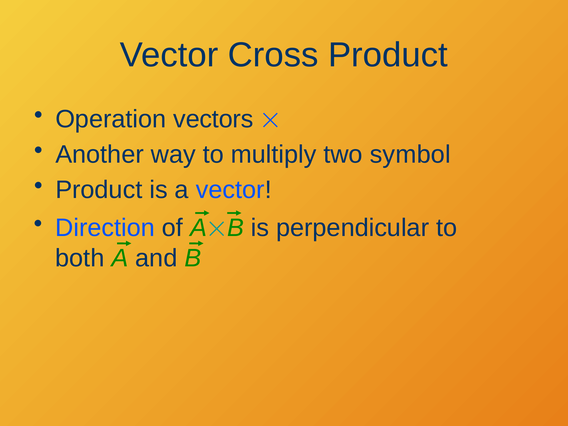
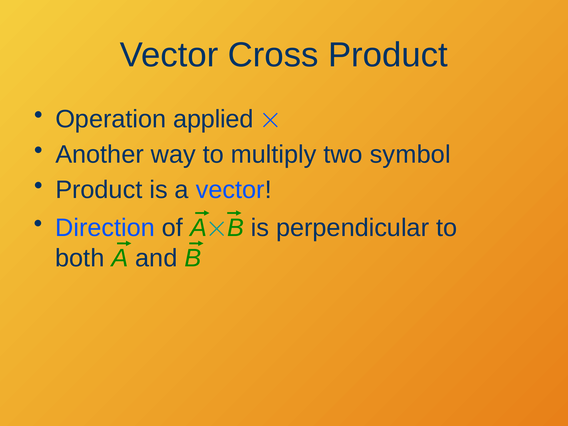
vectors: vectors -> applied
